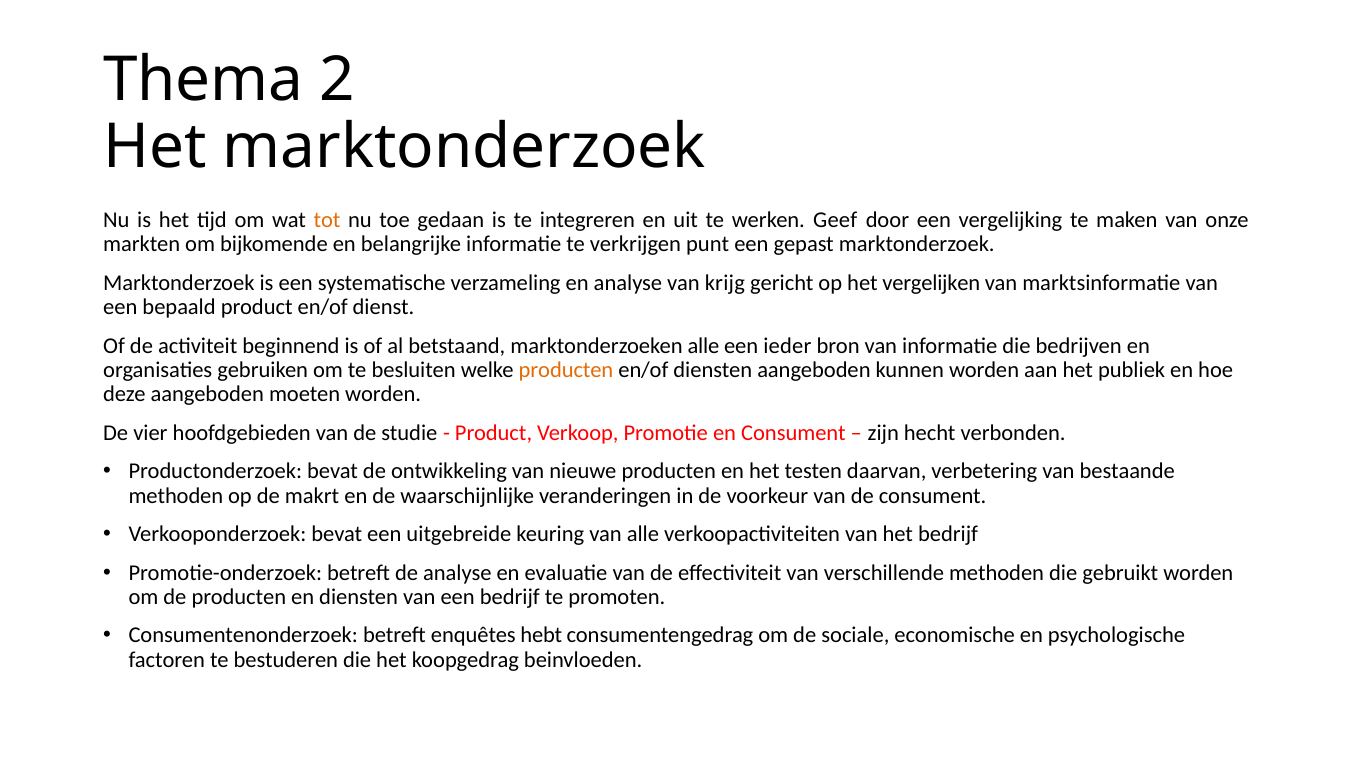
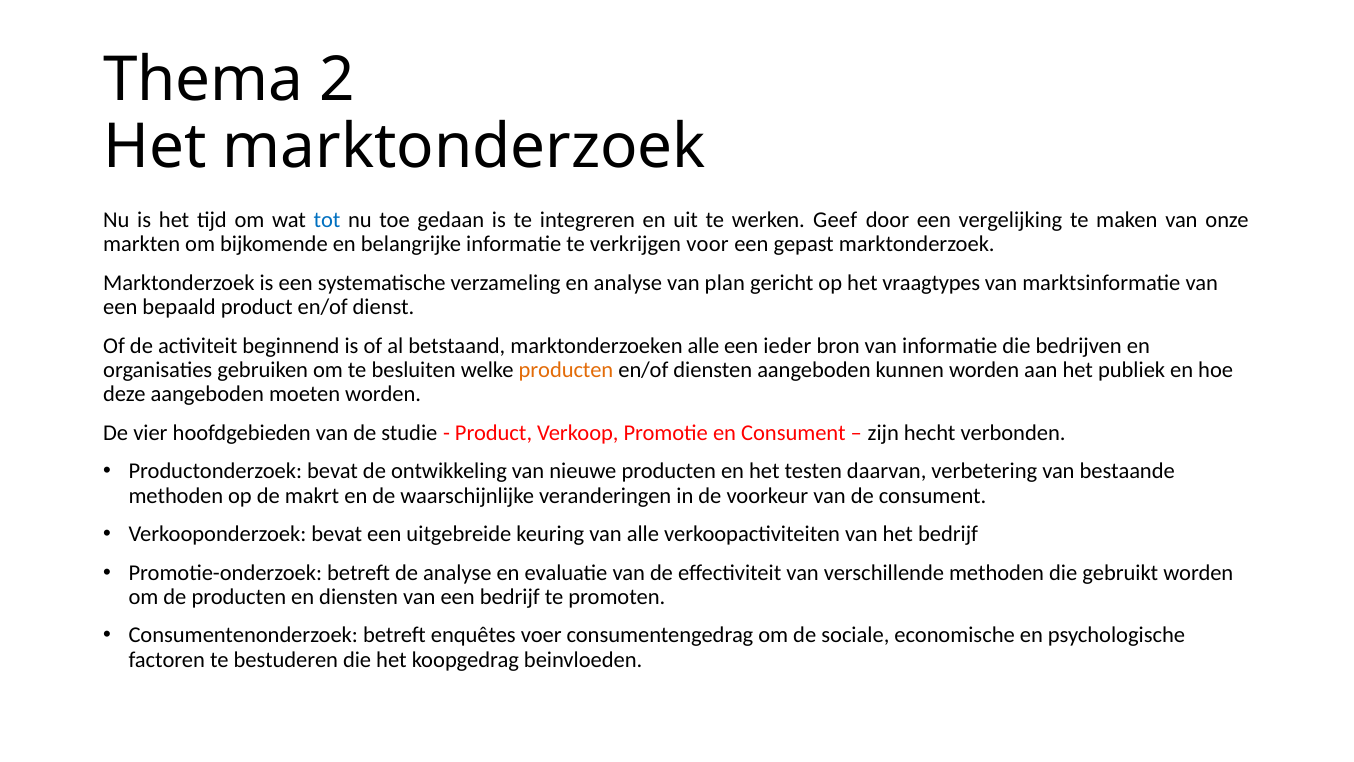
tot colour: orange -> blue
punt: punt -> voor
krijg: krijg -> plan
vergelijken: vergelijken -> vraagtypes
hebt: hebt -> voer
